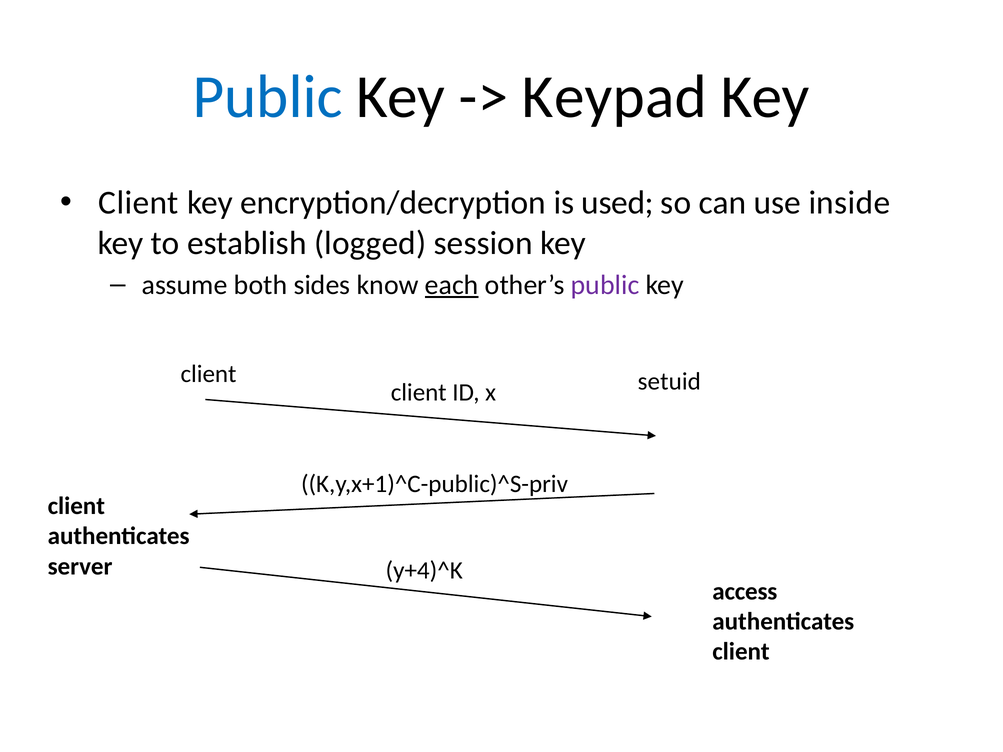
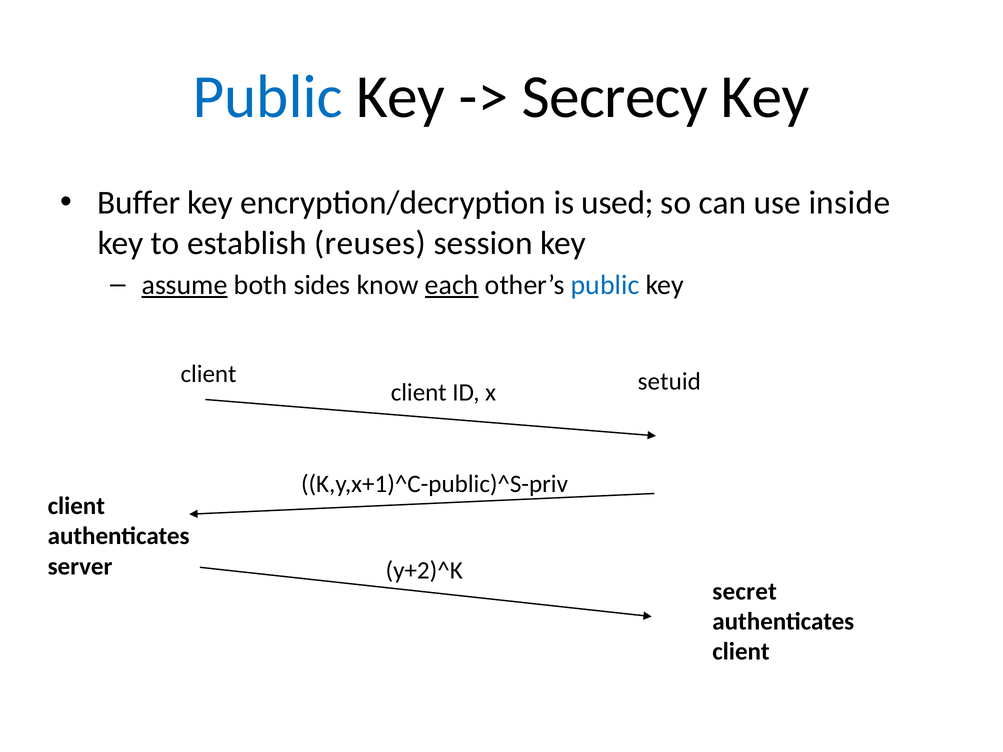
Keypad: Keypad -> Secrecy
Client at (139, 203): Client -> Buffer
logged: logged -> reuses
assume underline: none -> present
public at (605, 285) colour: purple -> blue
y+4)^K: y+4)^K -> y+2)^K
access: access -> secret
